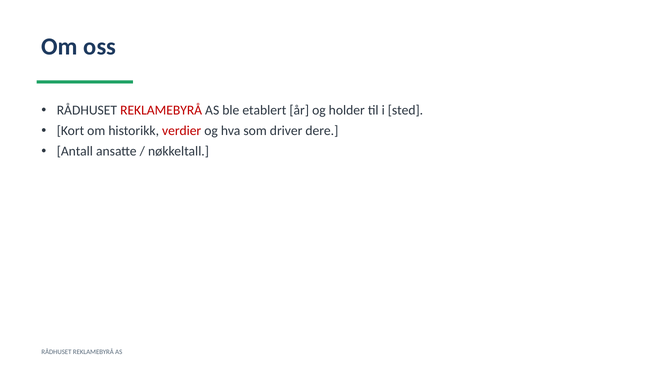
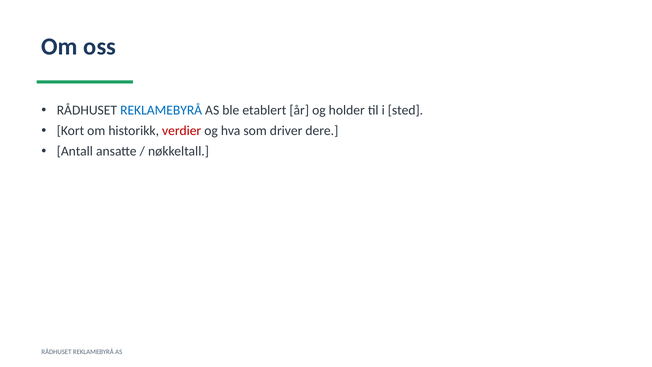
REKLAMEBYRÅ at (161, 110) colour: red -> blue
